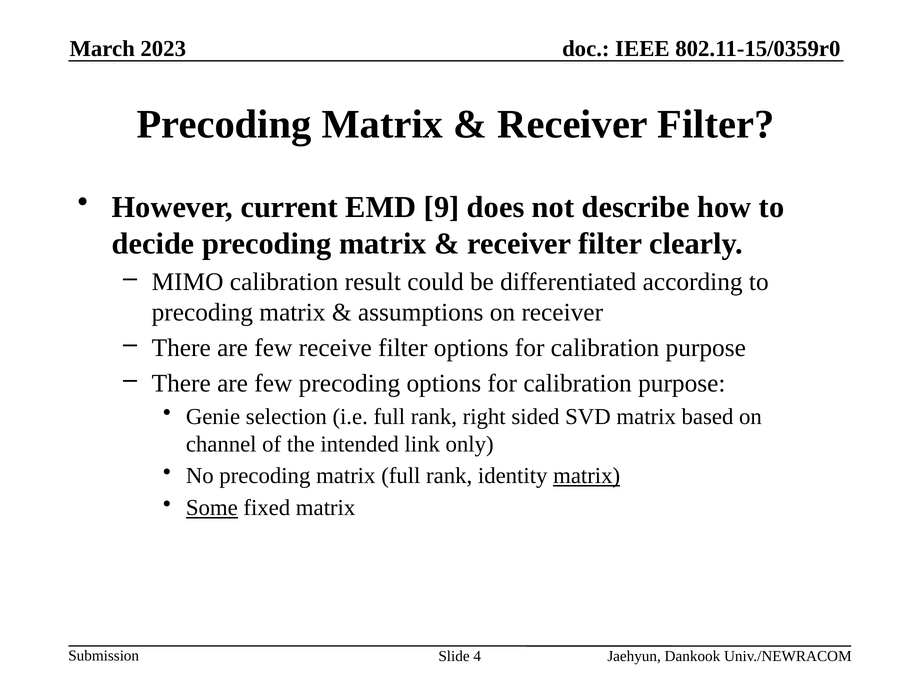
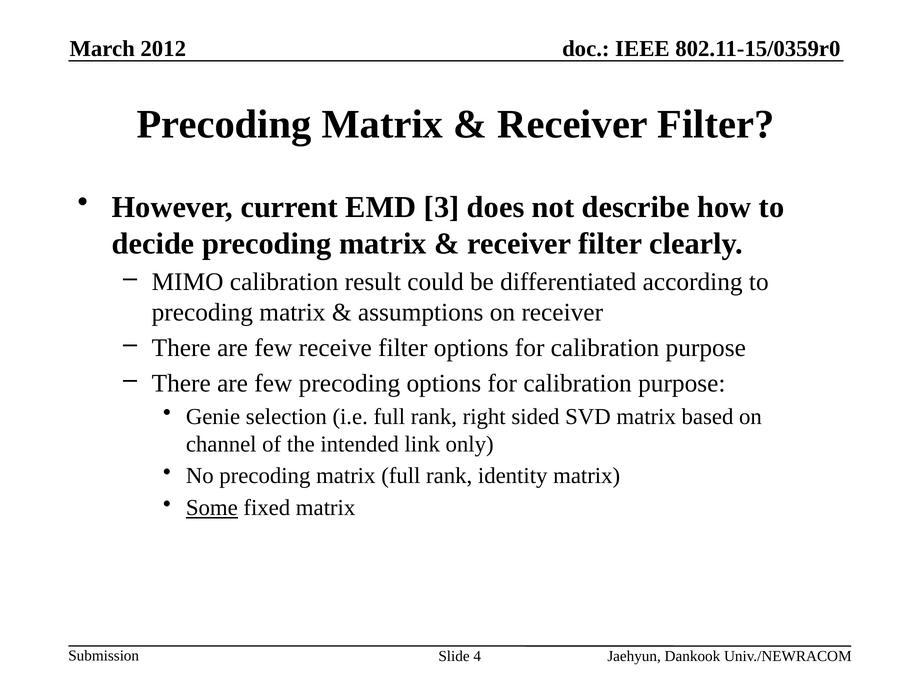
2023: 2023 -> 2012
9: 9 -> 3
matrix at (587, 476) underline: present -> none
